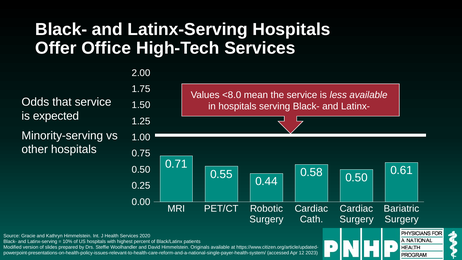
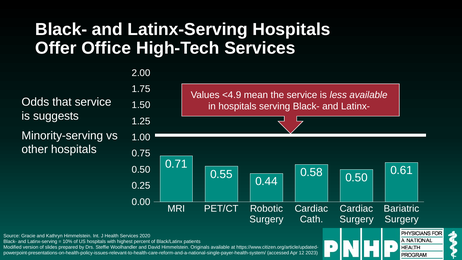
<8.0: <8.0 -> <4.9
expected: expected -> suggests
